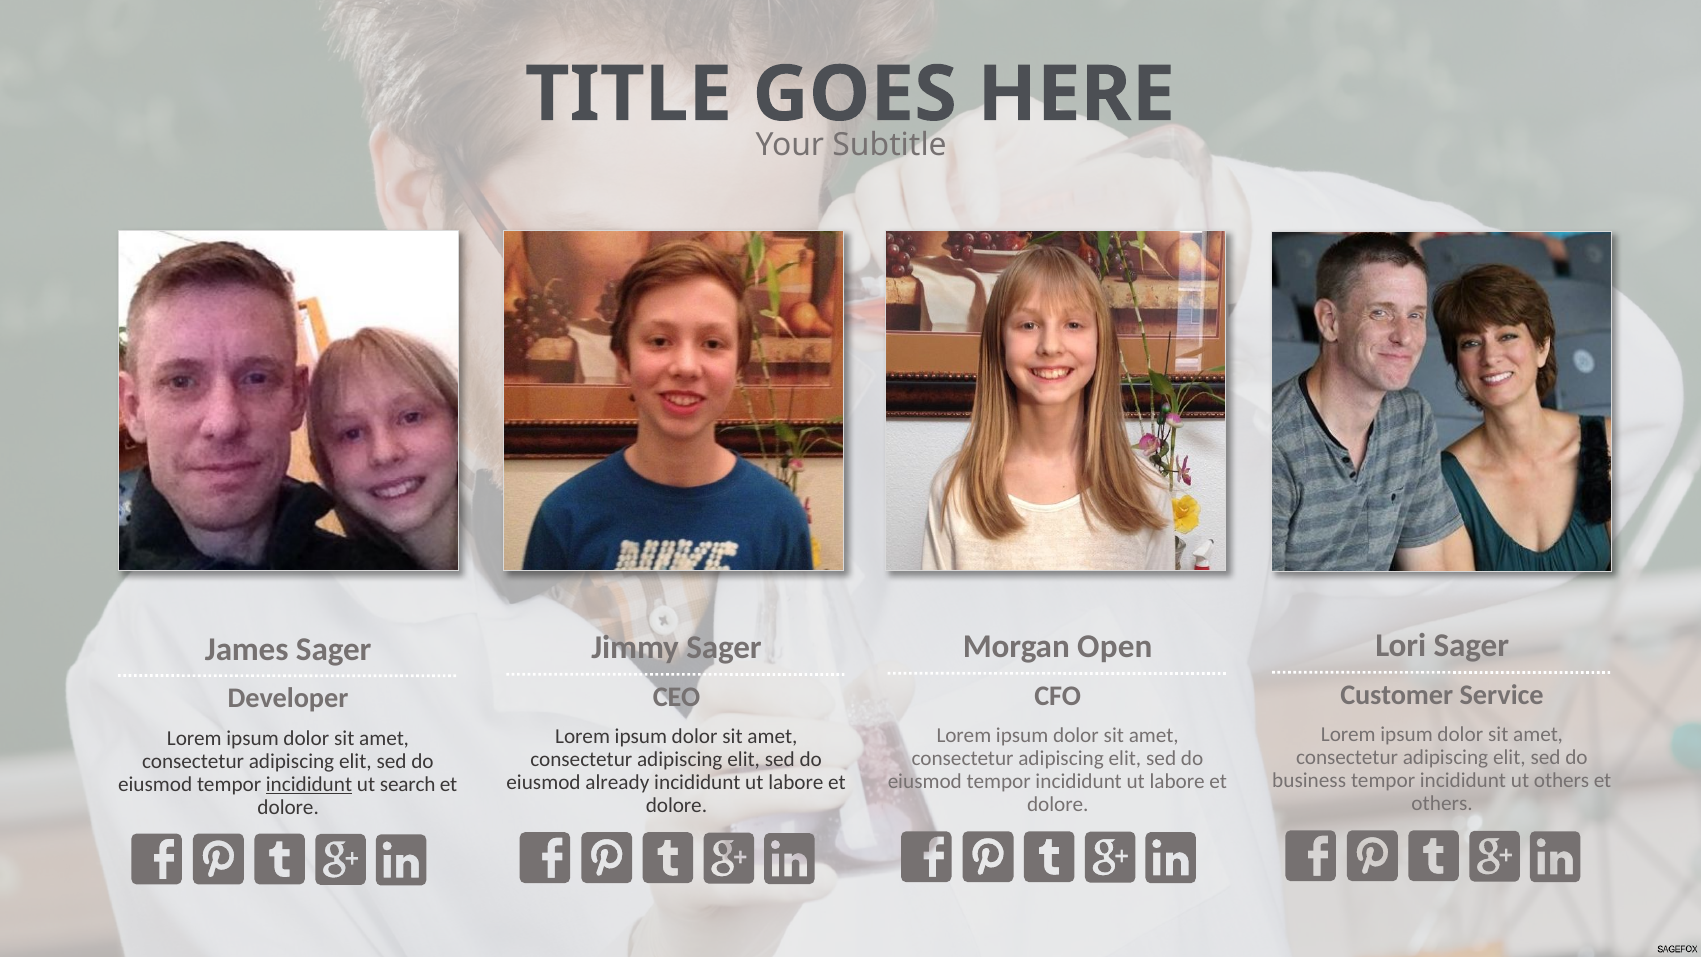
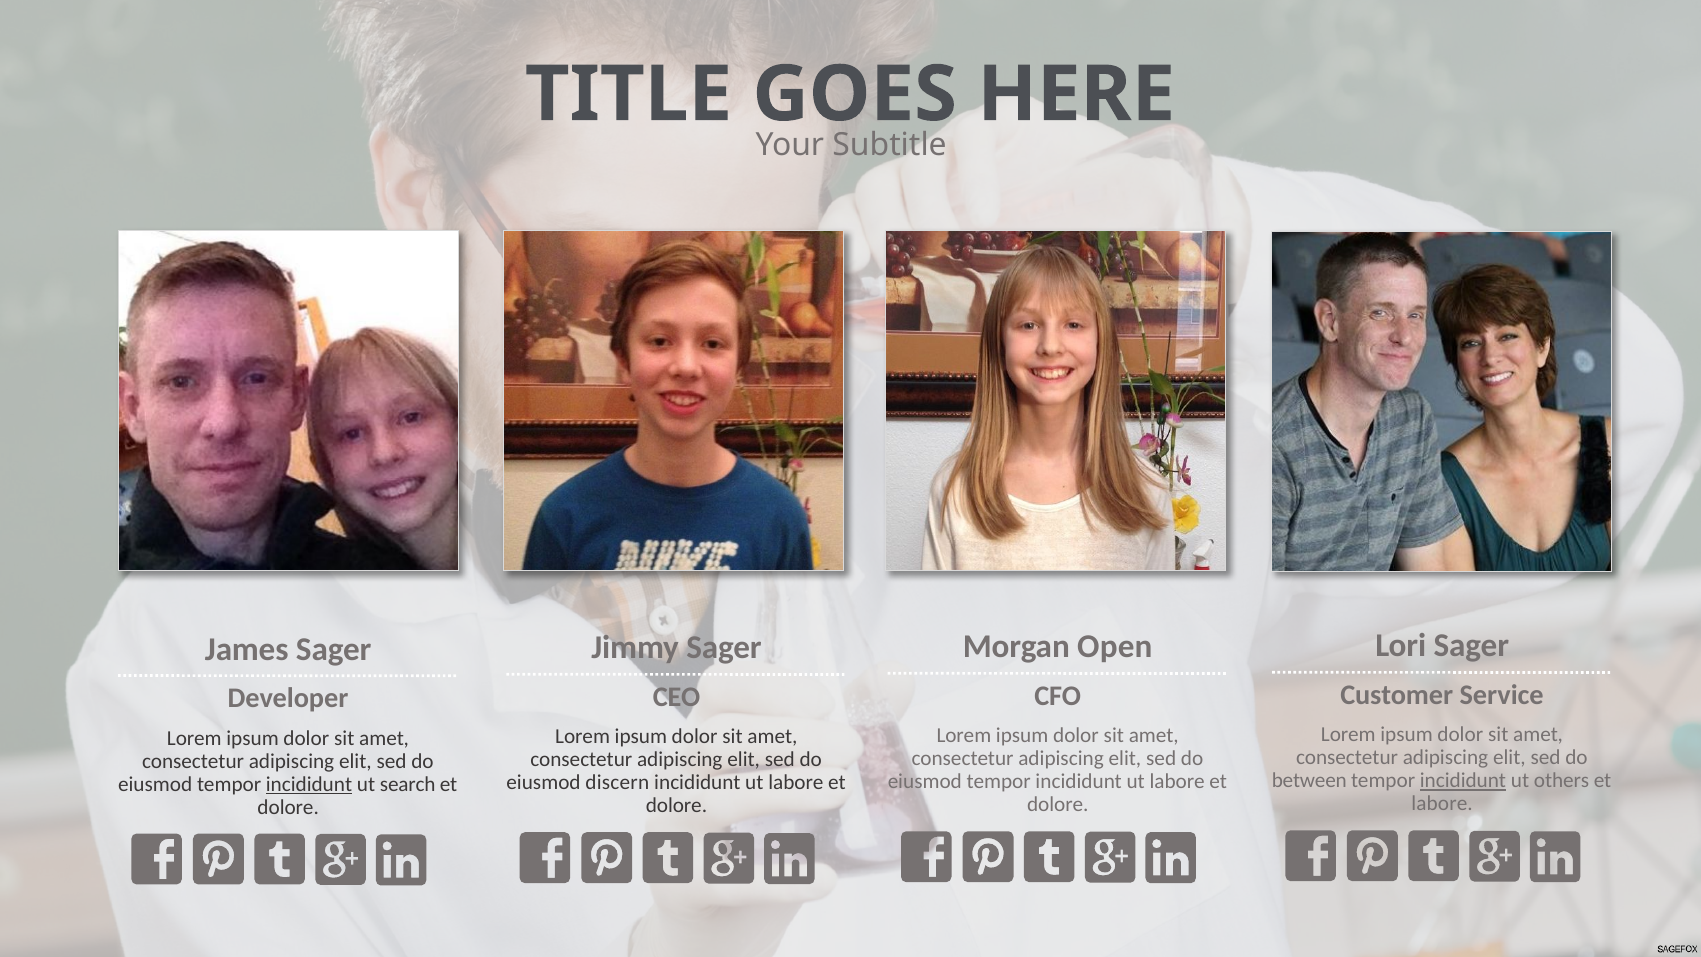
business: business -> between
incididunt at (1463, 781) underline: none -> present
already: already -> discern
others at (1442, 804): others -> labore
